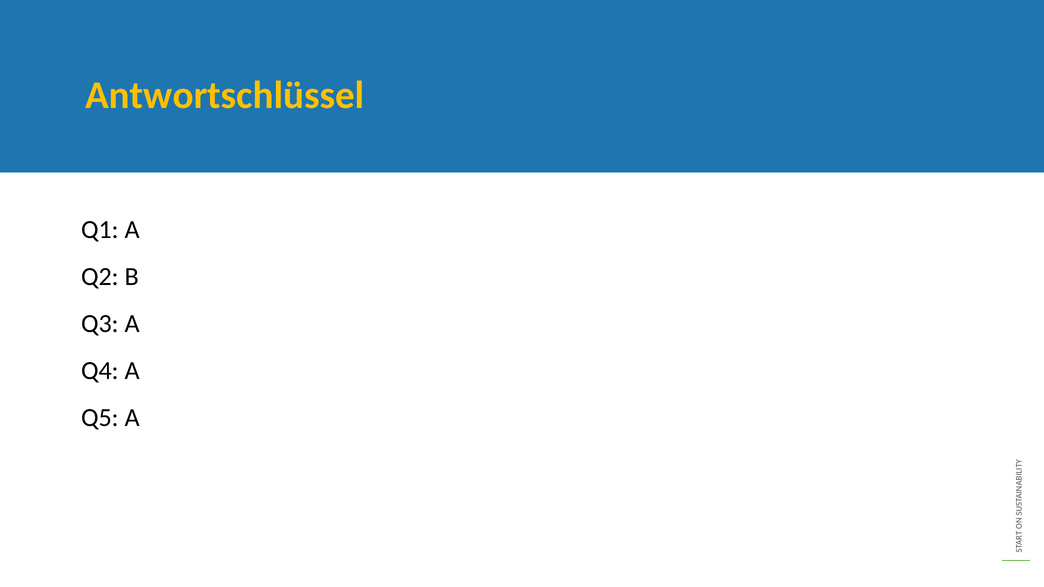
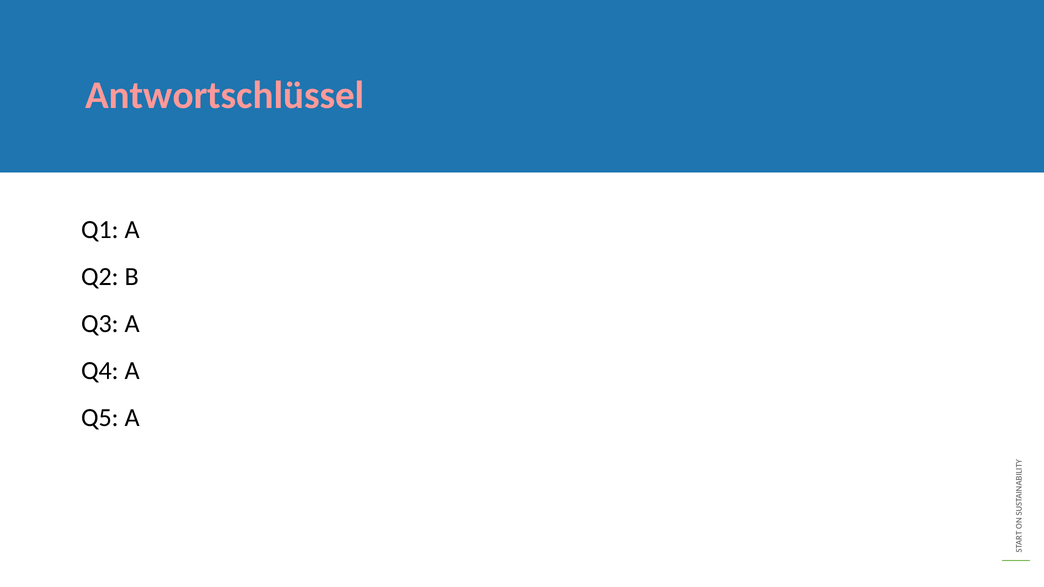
Antwortschlüssel colour: yellow -> pink
